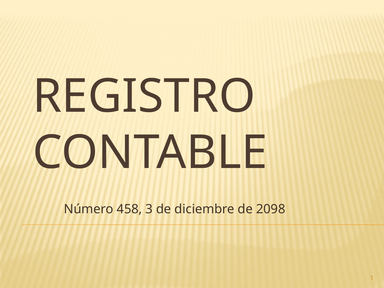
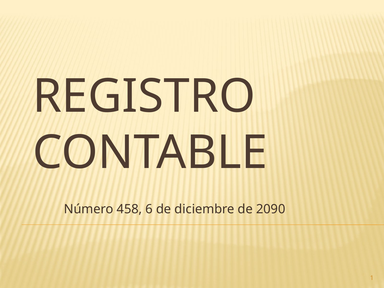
3: 3 -> 6
2098: 2098 -> 2090
